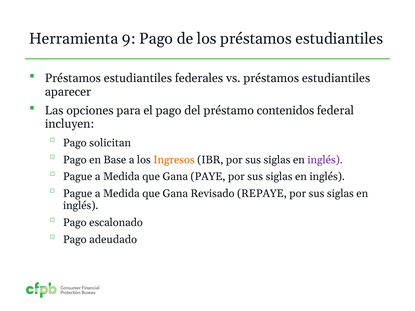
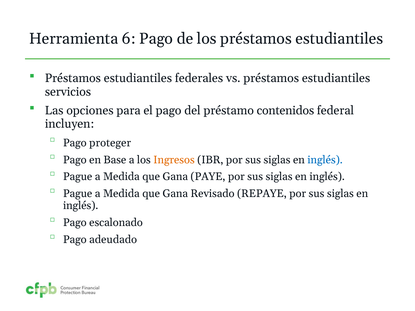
9: 9 -> 6
aparecer: aparecer -> servicios
solicitan: solicitan -> proteger
inglés at (325, 160) colour: purple -> blue
